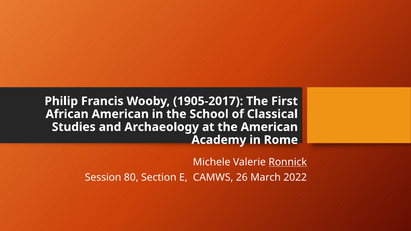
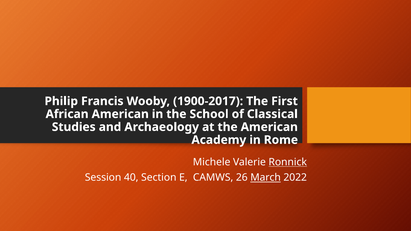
1905-2017: 1905-2017 -> 1900-2017
80: 80 -> 40
March underline: none -> present
